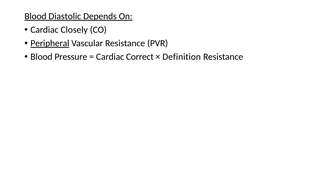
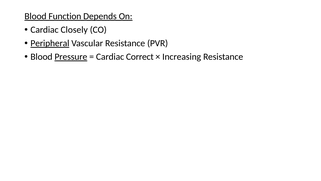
Diastolic: Diastolic -> Function
Pressure underline: none -> present
Definition: Definition -> Increasing
